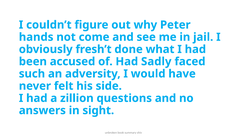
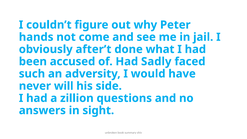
fresh’t: fresh’t -> after’t
felt: felt -> will
